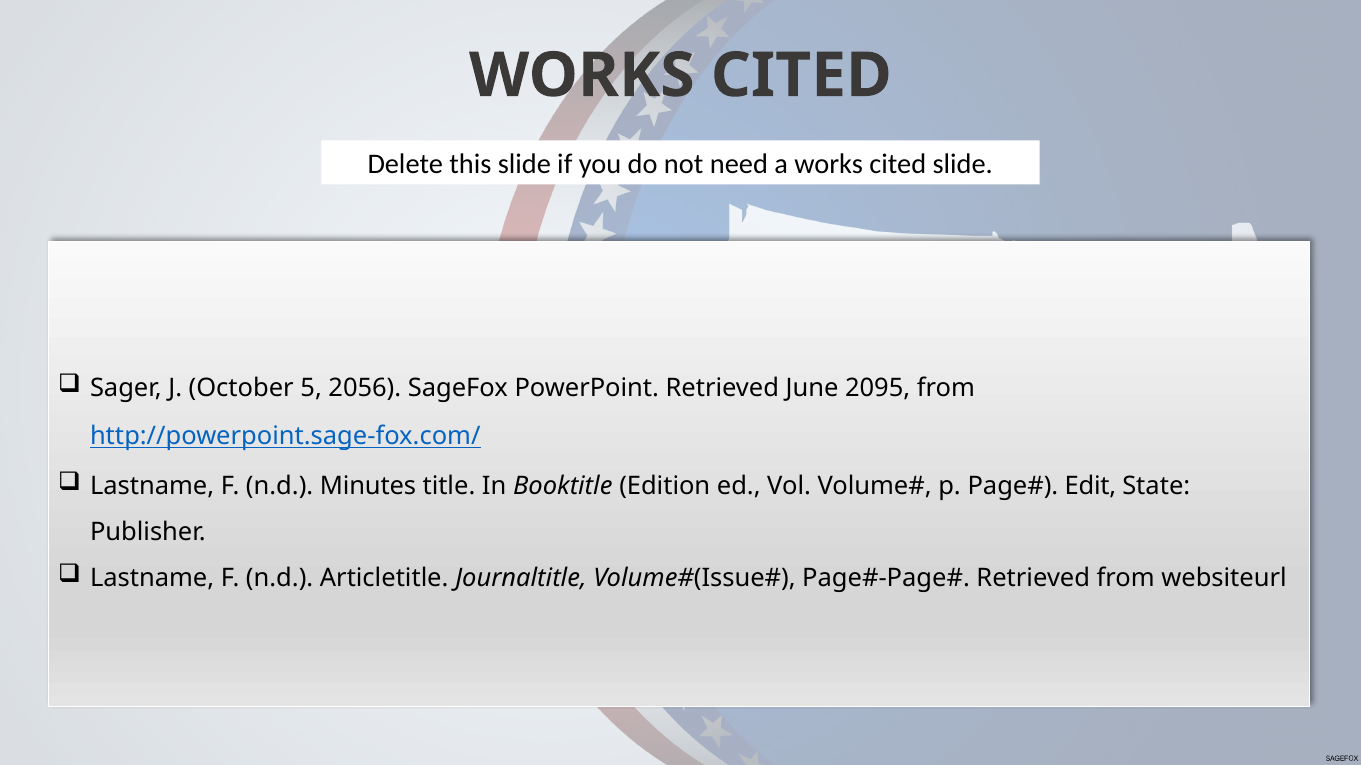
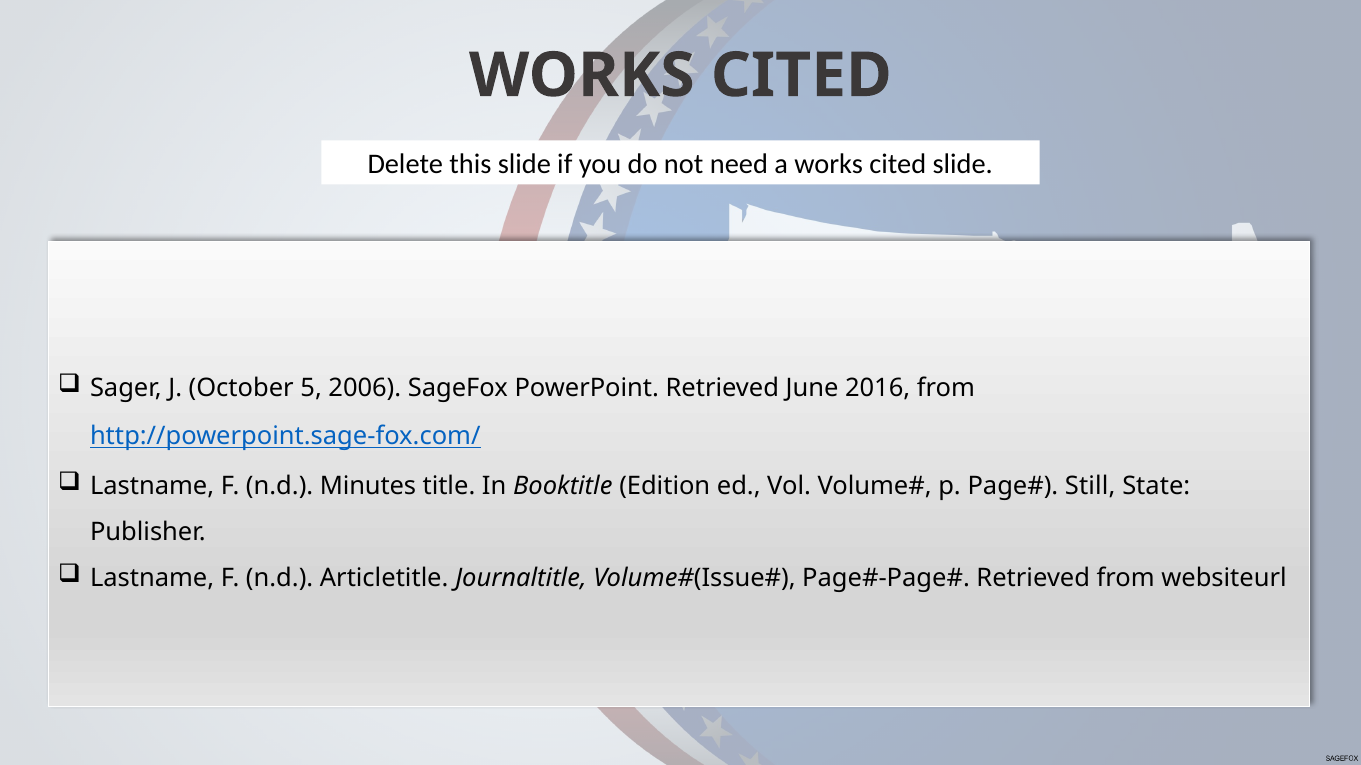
2056: 2056 -> 2006
2095: 2095 -> 2016
Edit: Edit -> Still
